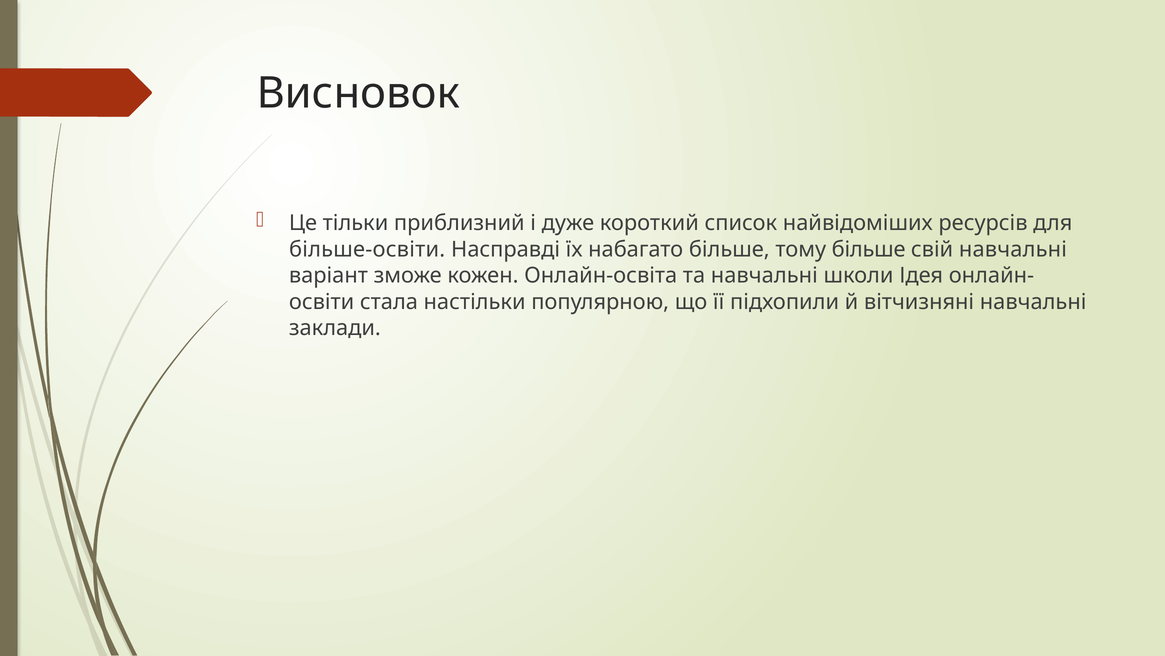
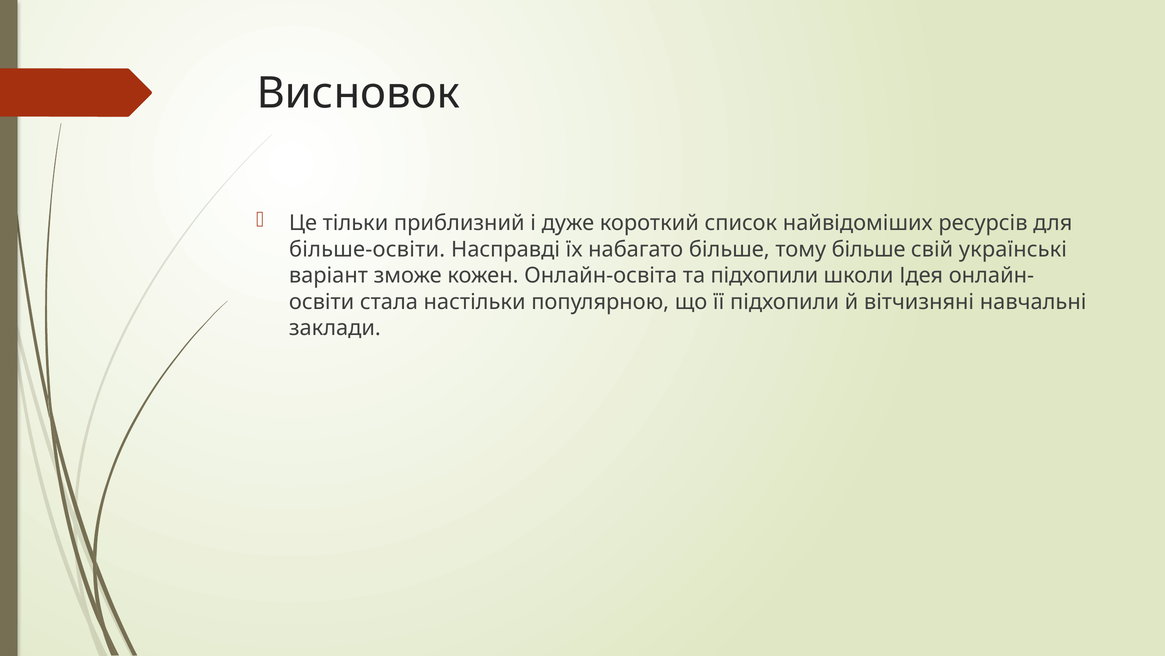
свій навчальні: навчальні -> українські
та навчальні: навчальні -> підхопили
